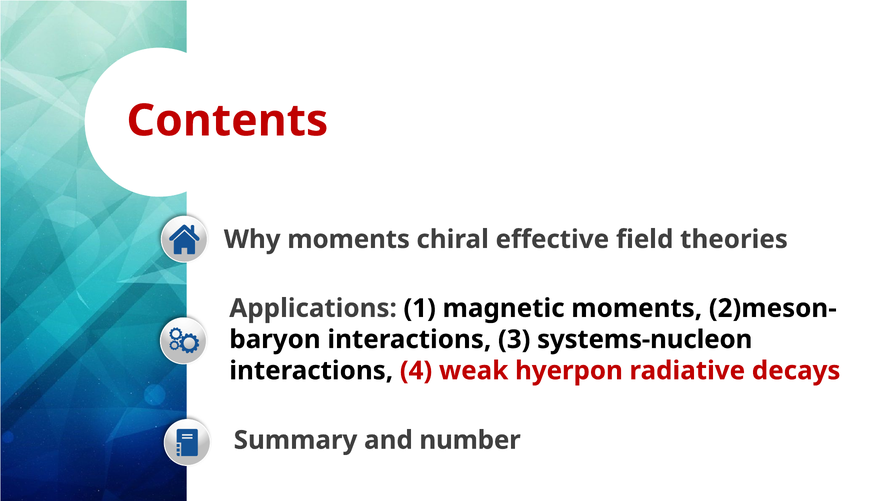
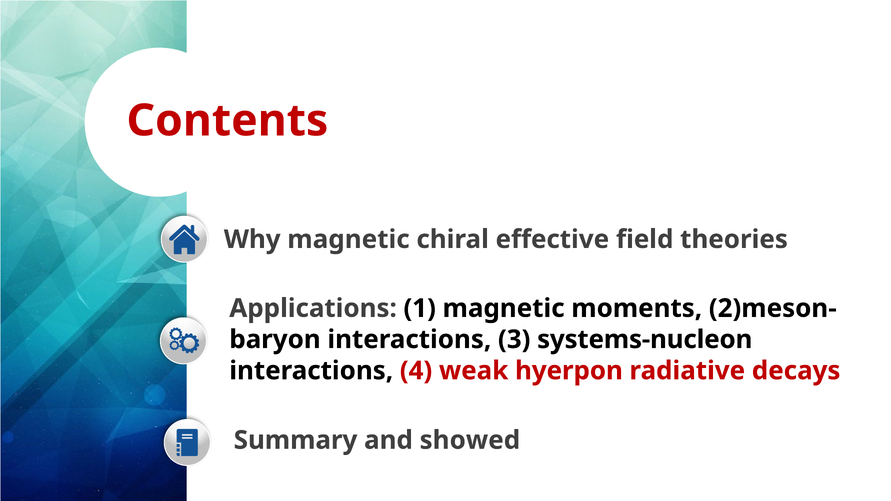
Why moments: moments -> magnetic
number: number -> showed
